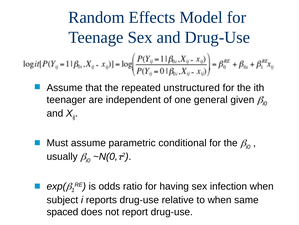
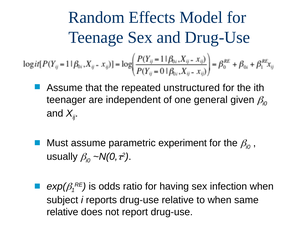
conditional: conditional -> experiment
spaced at (62, 211): spaced -> relative
